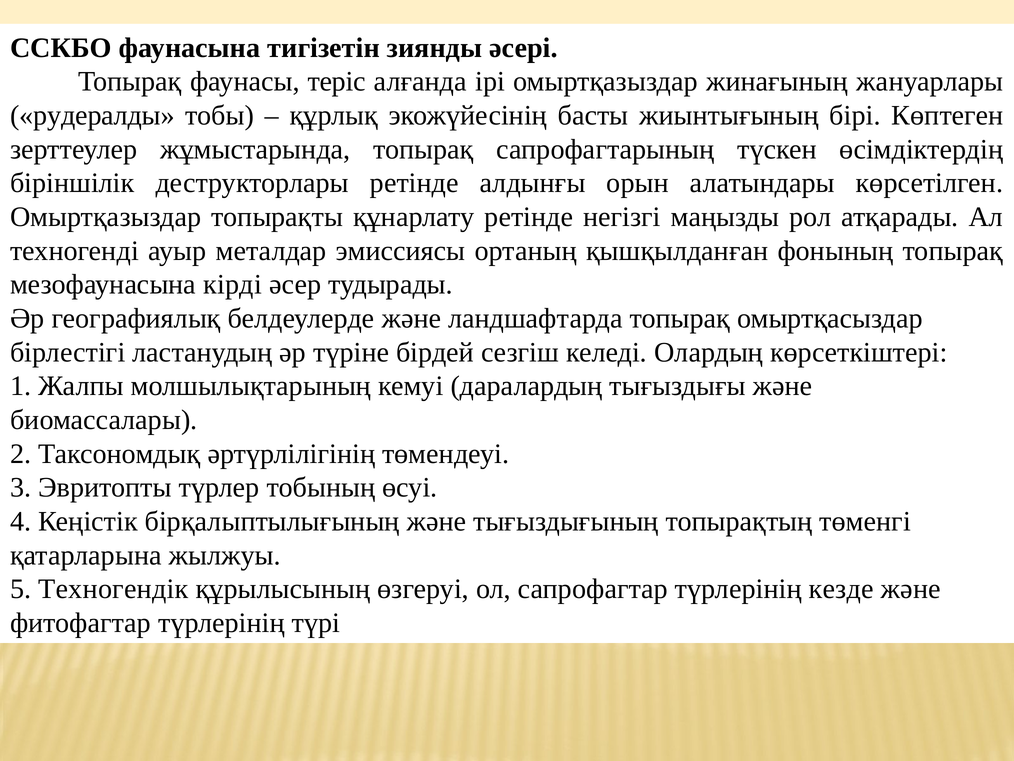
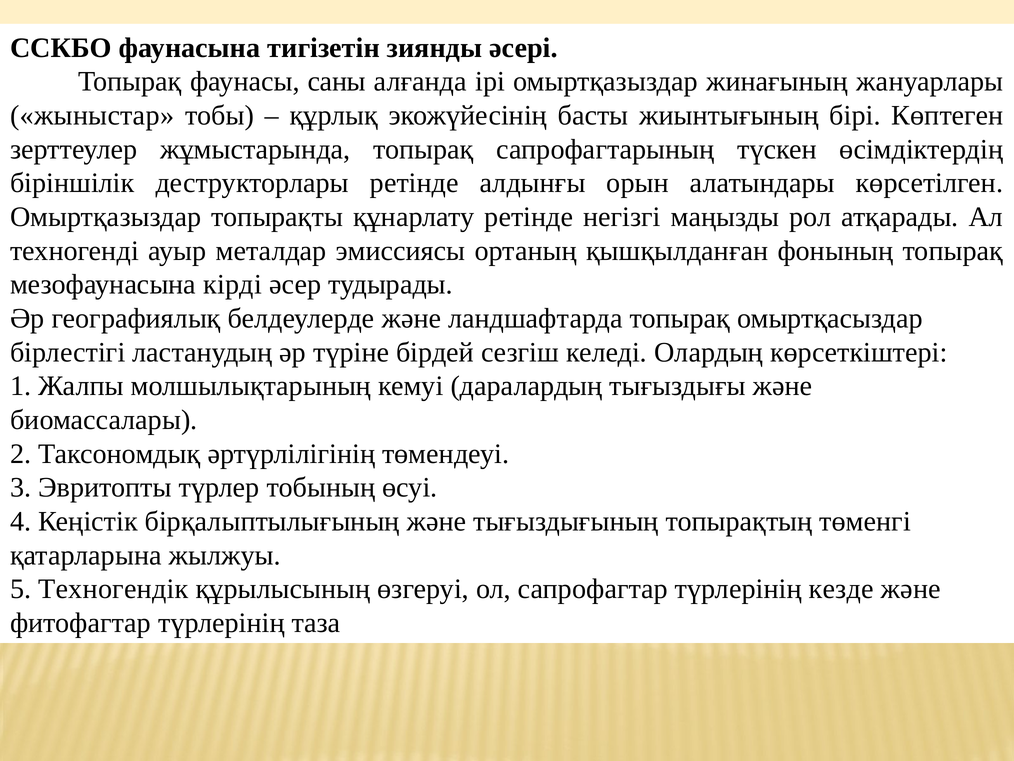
теріс: теріс -> саны
рудералды: рудералды -> жыныстар
түрі: түрі -> таза
